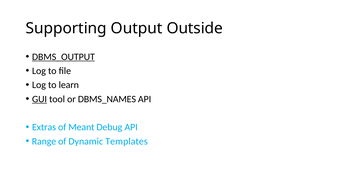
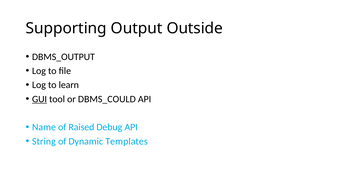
DBMS_OUTPUT underline: present -> none
DBMS_NAMES: DBMS_NAMES -> DBMS_COULD
Extras: Extras -> Name
Meant: Meant -> Raised
Range: Range -> String
